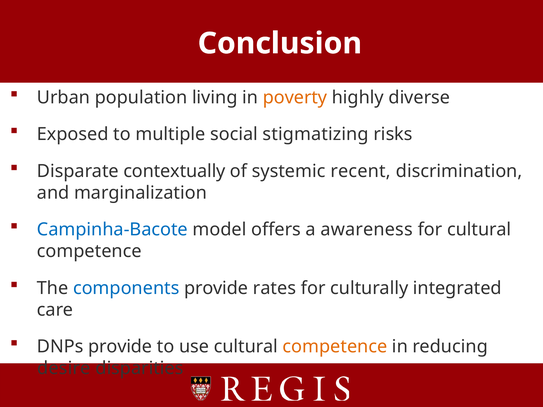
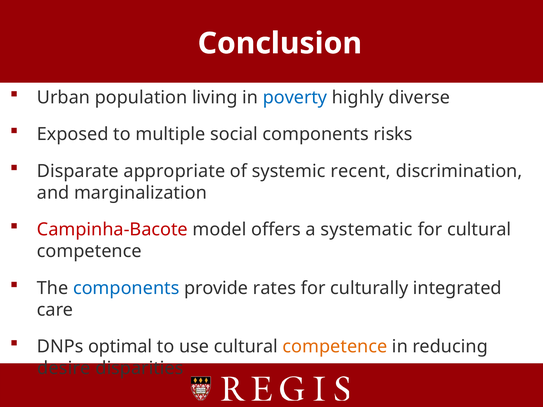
poverty colour: orange -> blue
social stigmatizing: stigmatizing -> components
contextually: contextually -> appropriate
Campinha-Bacote colour: blue -> red
awareness: awareness -> systematic
DNPs provide: provide -> optimal
